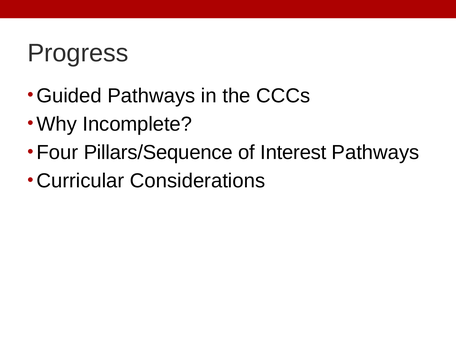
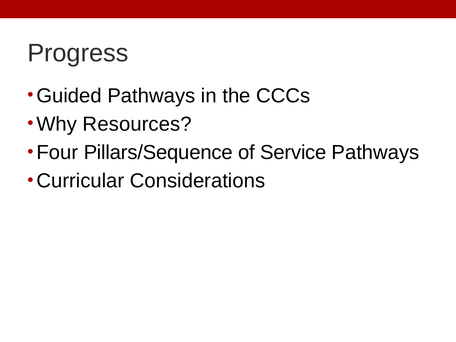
Incomplete: Incomplete -> Resources
Interest: Interest -> Service
